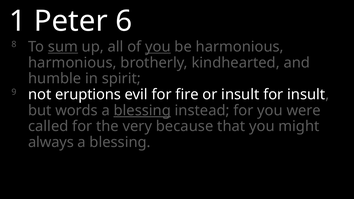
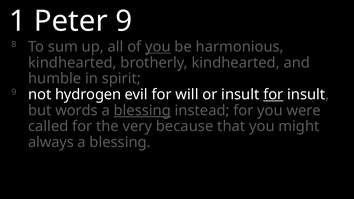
Peter 6: 6 -> 9
sum underline: present -> none
harmonious at (72, 63): harmonious -> kindhearted
eruptions: eruptions -> hydrogen
fire: fire -> will
for at (273, 95) underline: none -> present
